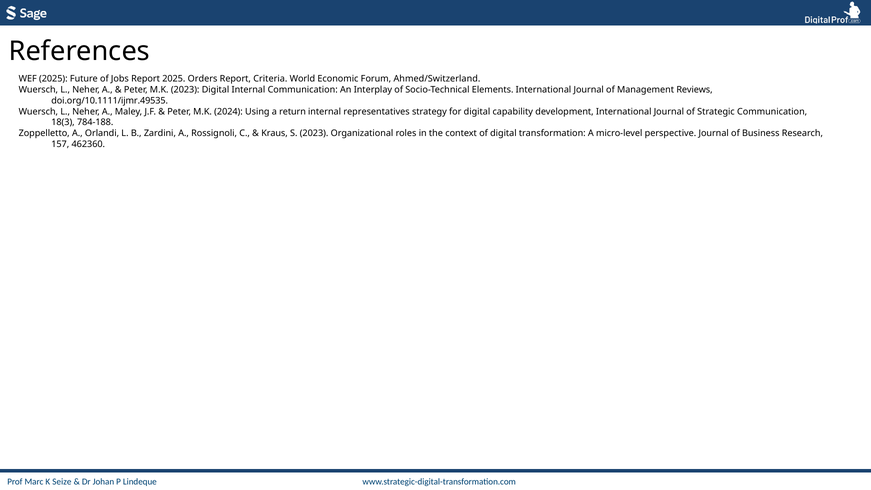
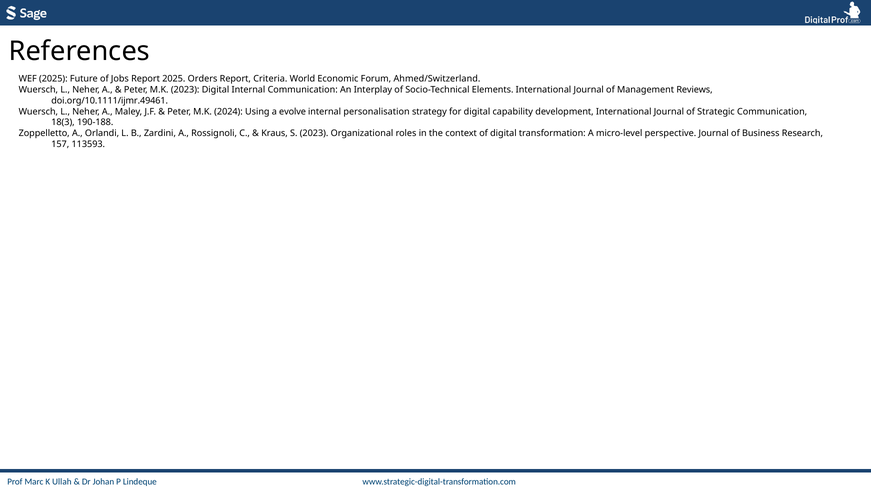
doi.org/10.1111/ijmr.49535: doi.org/10.1111/ijmr.49535 -> doi.org/10.1111/ijmr.49461
return: return -> evolve
representatives: representatives -> personalisation
784-188: 784-188 -> 190-188
462360: 462360 -> 113593
Seize: Seize -> Ullah
